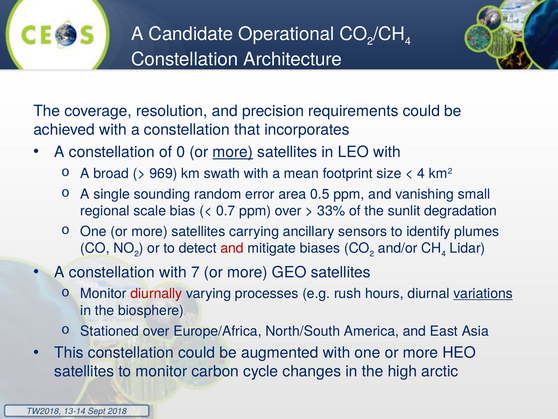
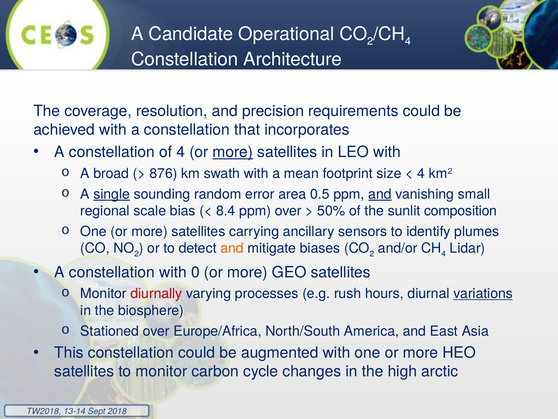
of 0: 0 -> 4
969: 969 -> 876
single underline: none -> present
and at (380, 194) underline: none -> present
0.7: 0.7 -> 8.4
33%: 33% -> 50%
degradation: degradation -> composition
and at (232, 248) colour: red -> orange
7: 7 -> 0
